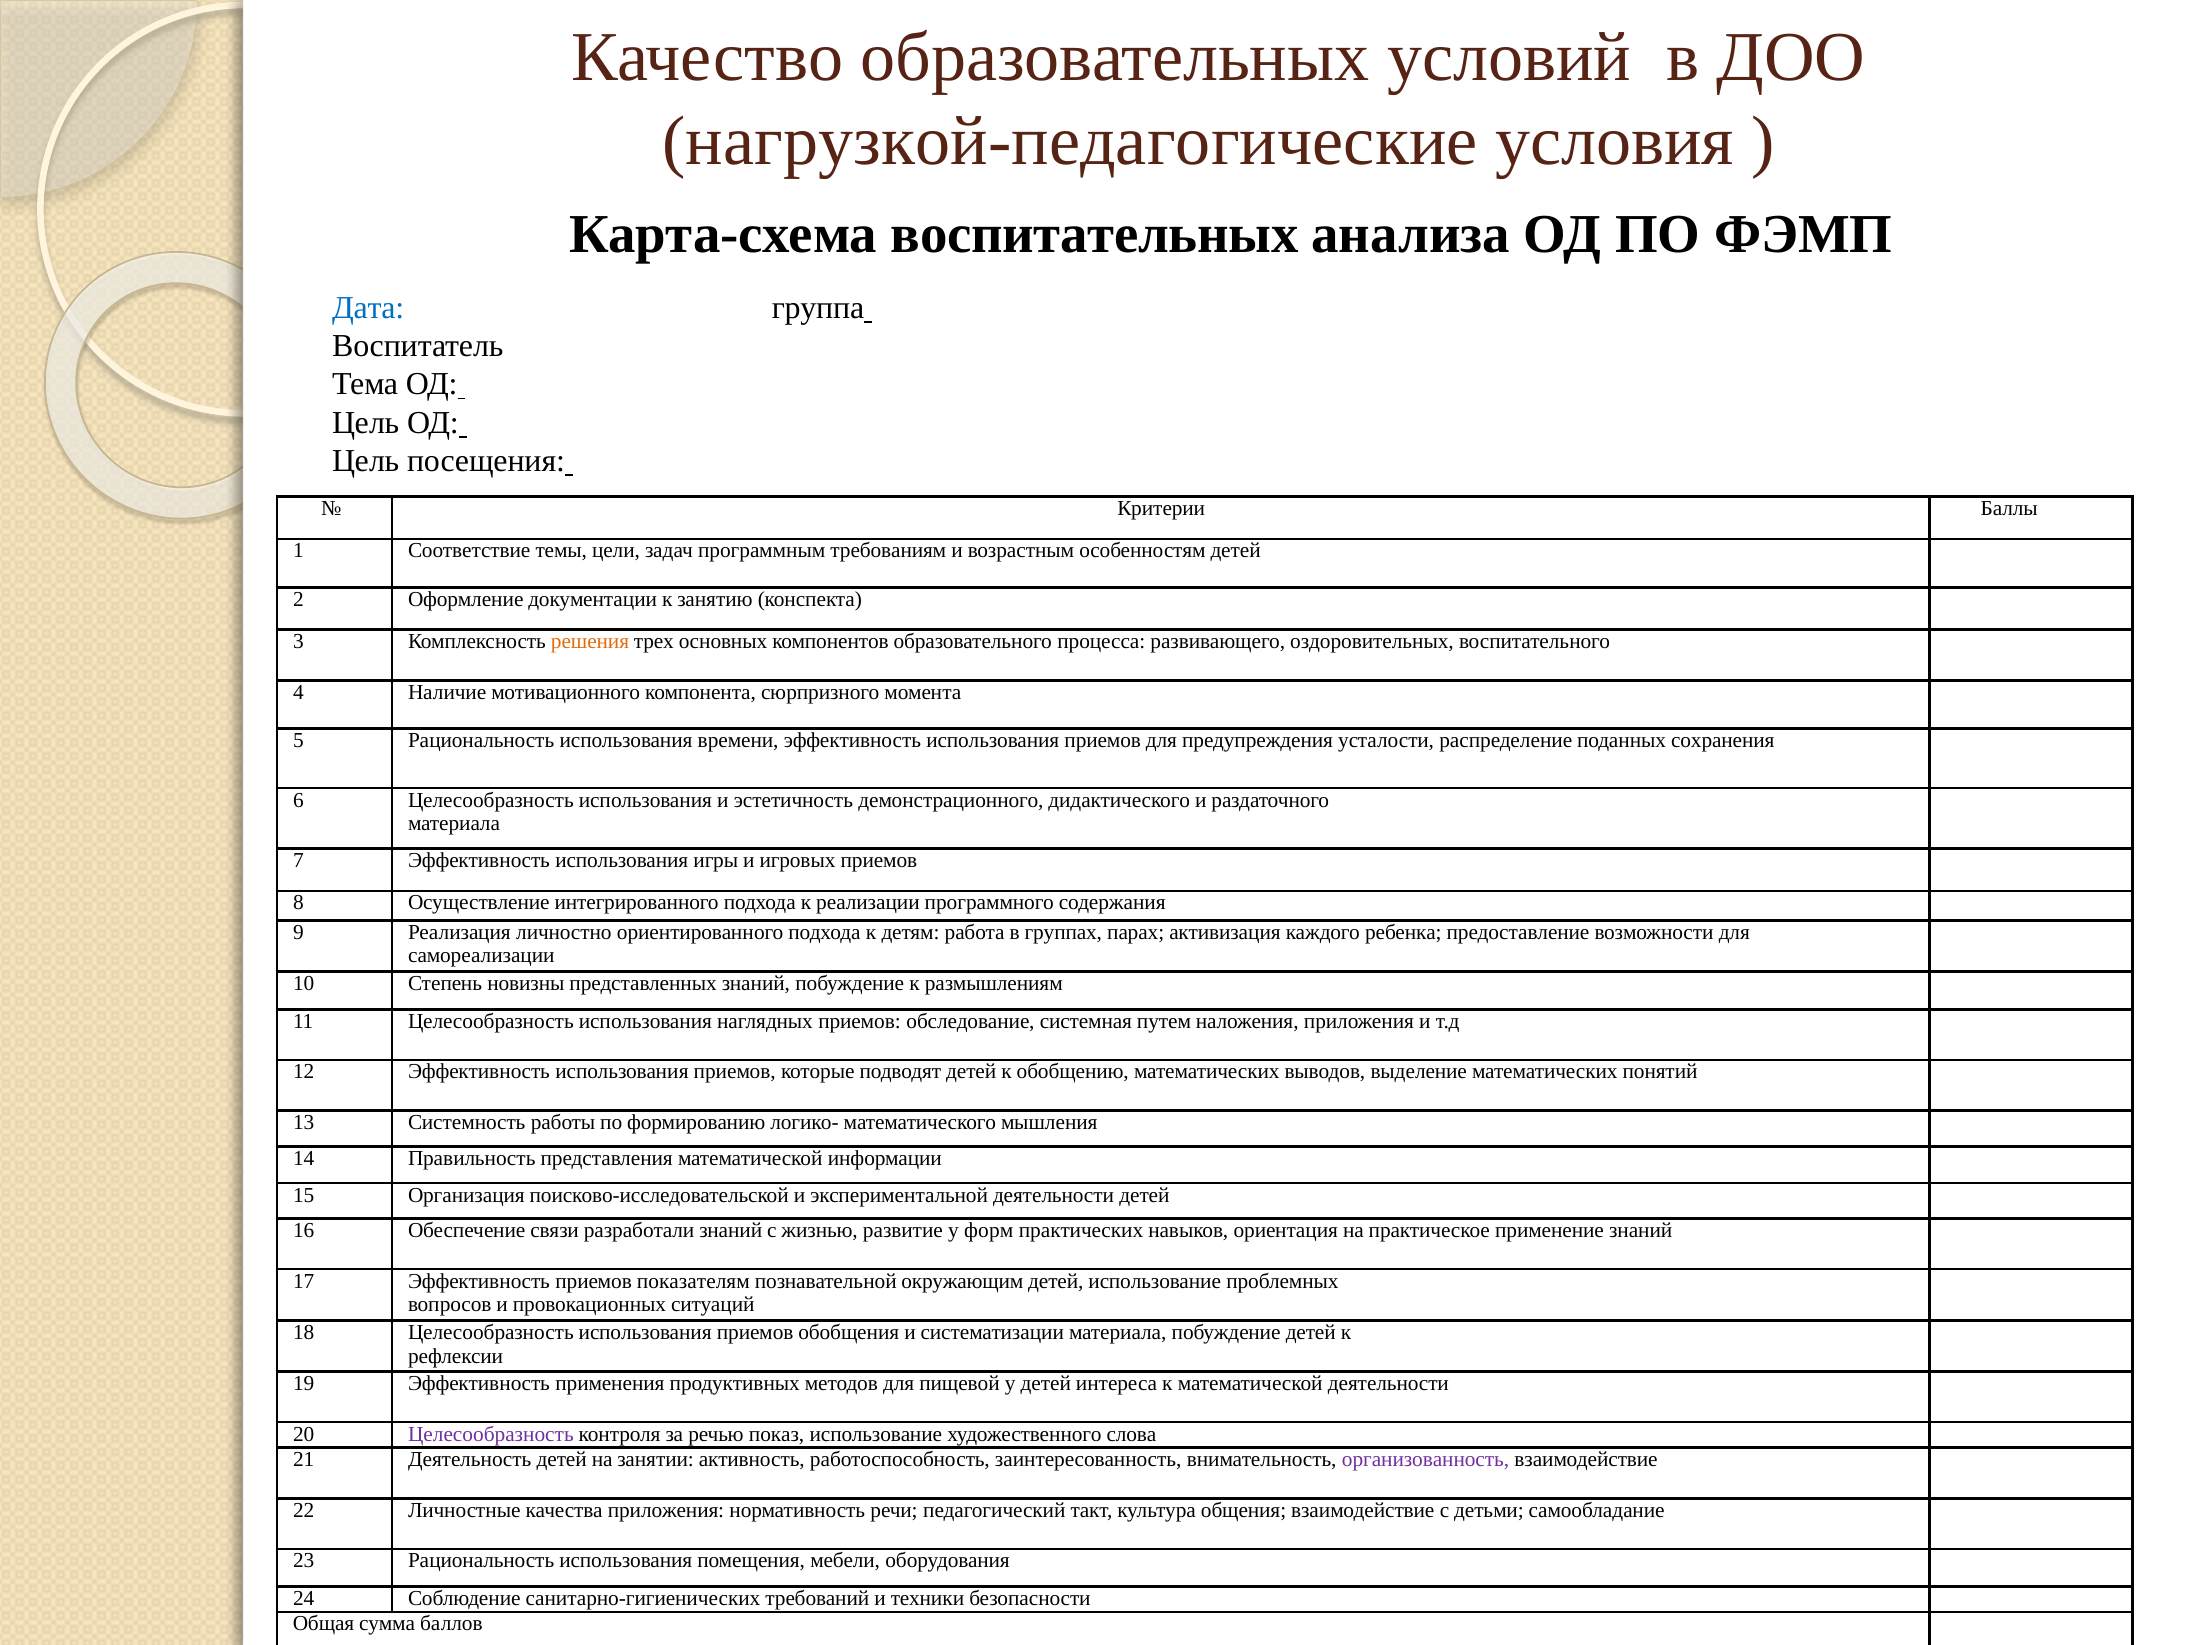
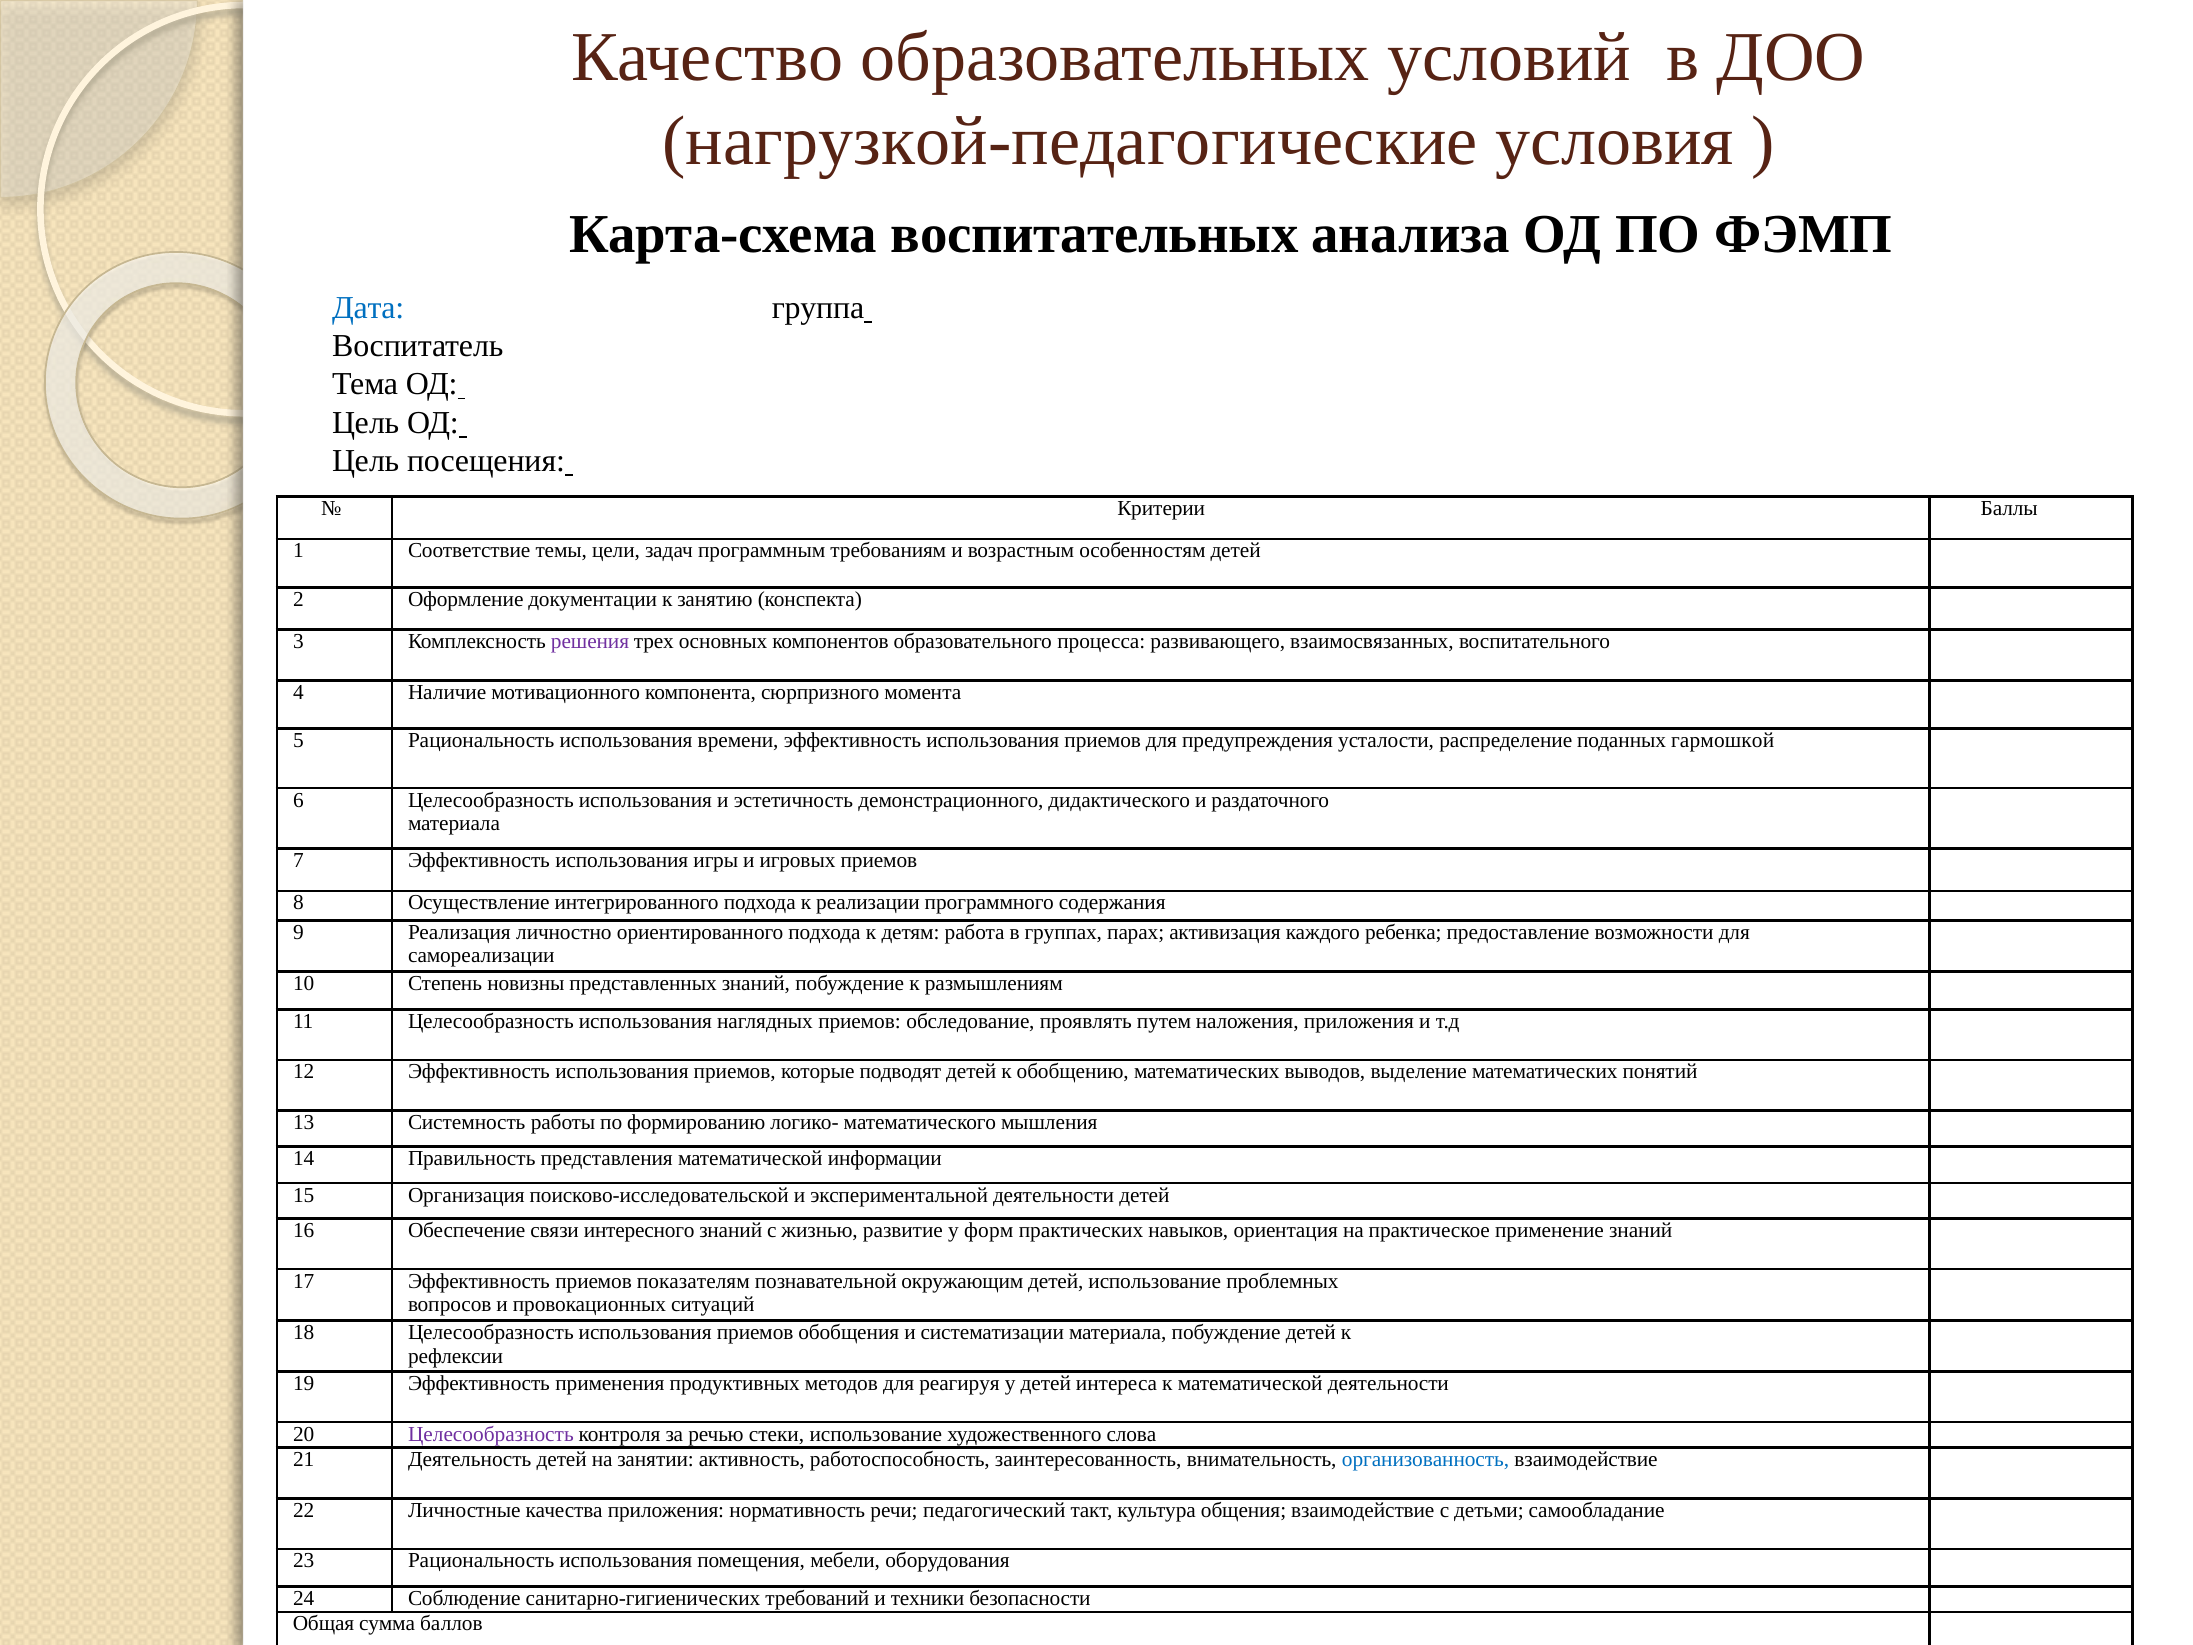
решения colour: orange -> purple
оздоровительных: оздоровительных -> взаимосвязанных
сохранения: сохранения -> гармошкой
системная: системная -> проявлять
разработали: разработали -> интересного
пищевой: пищевой -> реагируя
показ: показ -> стеки
организованность colour: purple -> blue
